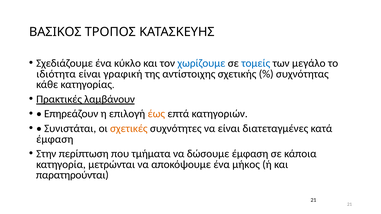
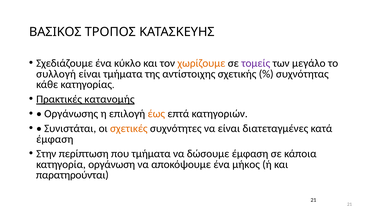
χωρίζουμε colour: blue -> orange
τομείς colour: blue -> purple
ιδιότητα: ιδιότητα -> συλλογή
είναι γραφική: γραφική -> τμήματα
λαμβάνουν: λαμβάνουν -> κατανομής
Επηρεάζουν: Επηρεάζουν -> Οργάνωσης
μετρώνται: μετρώνται -> οργάνωση
